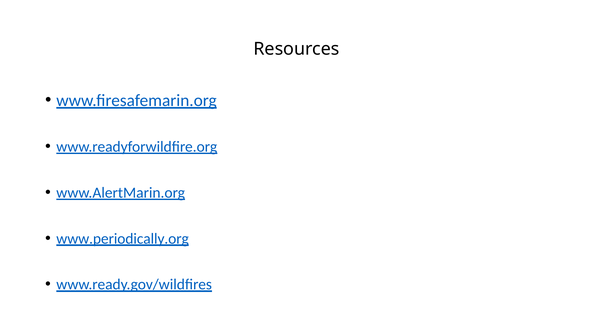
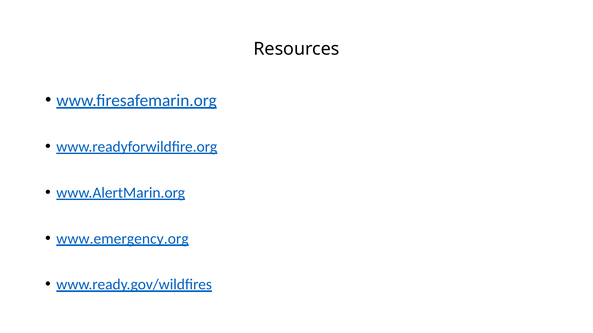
www.periodically.org: www.periodically.org -> www.emergency.org
